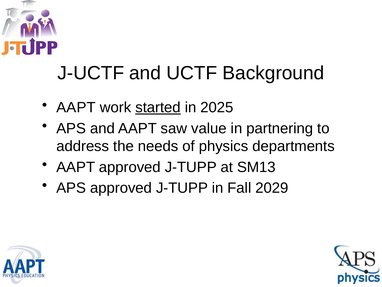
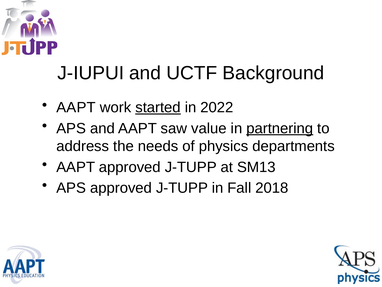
J-UCTF: J-UCTF -> J-IUPUI
2025: 2025 -> 2022
partnering underline: none -> present
2029: 2029 -> 2018
